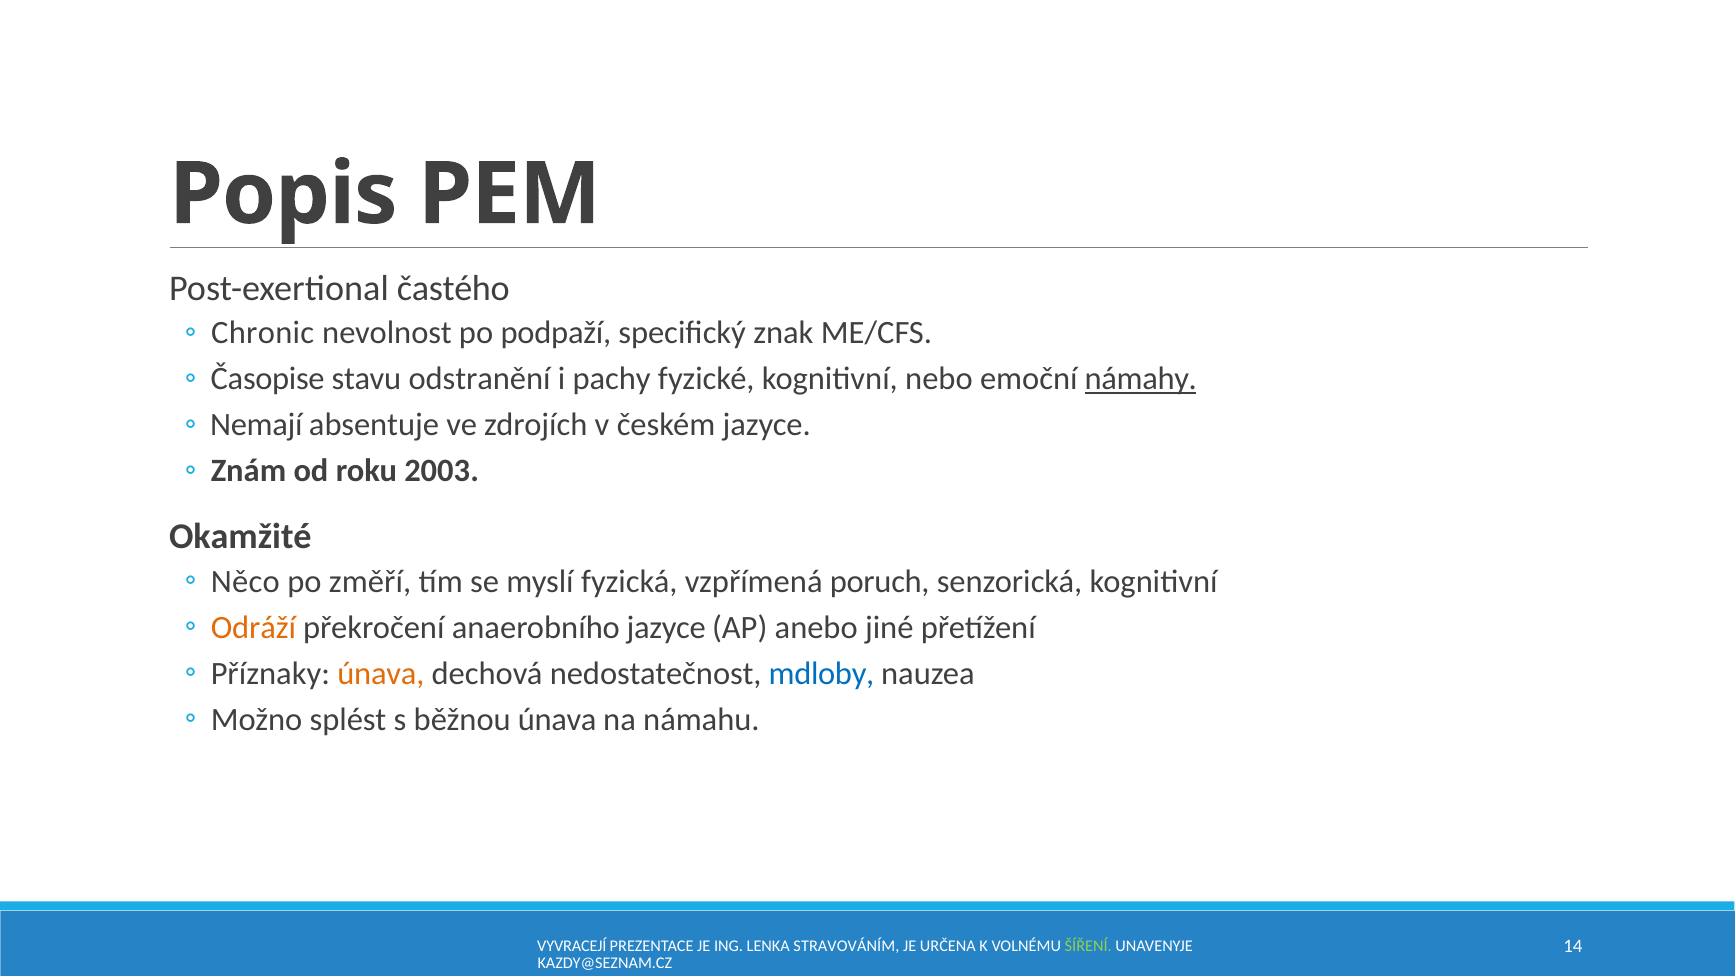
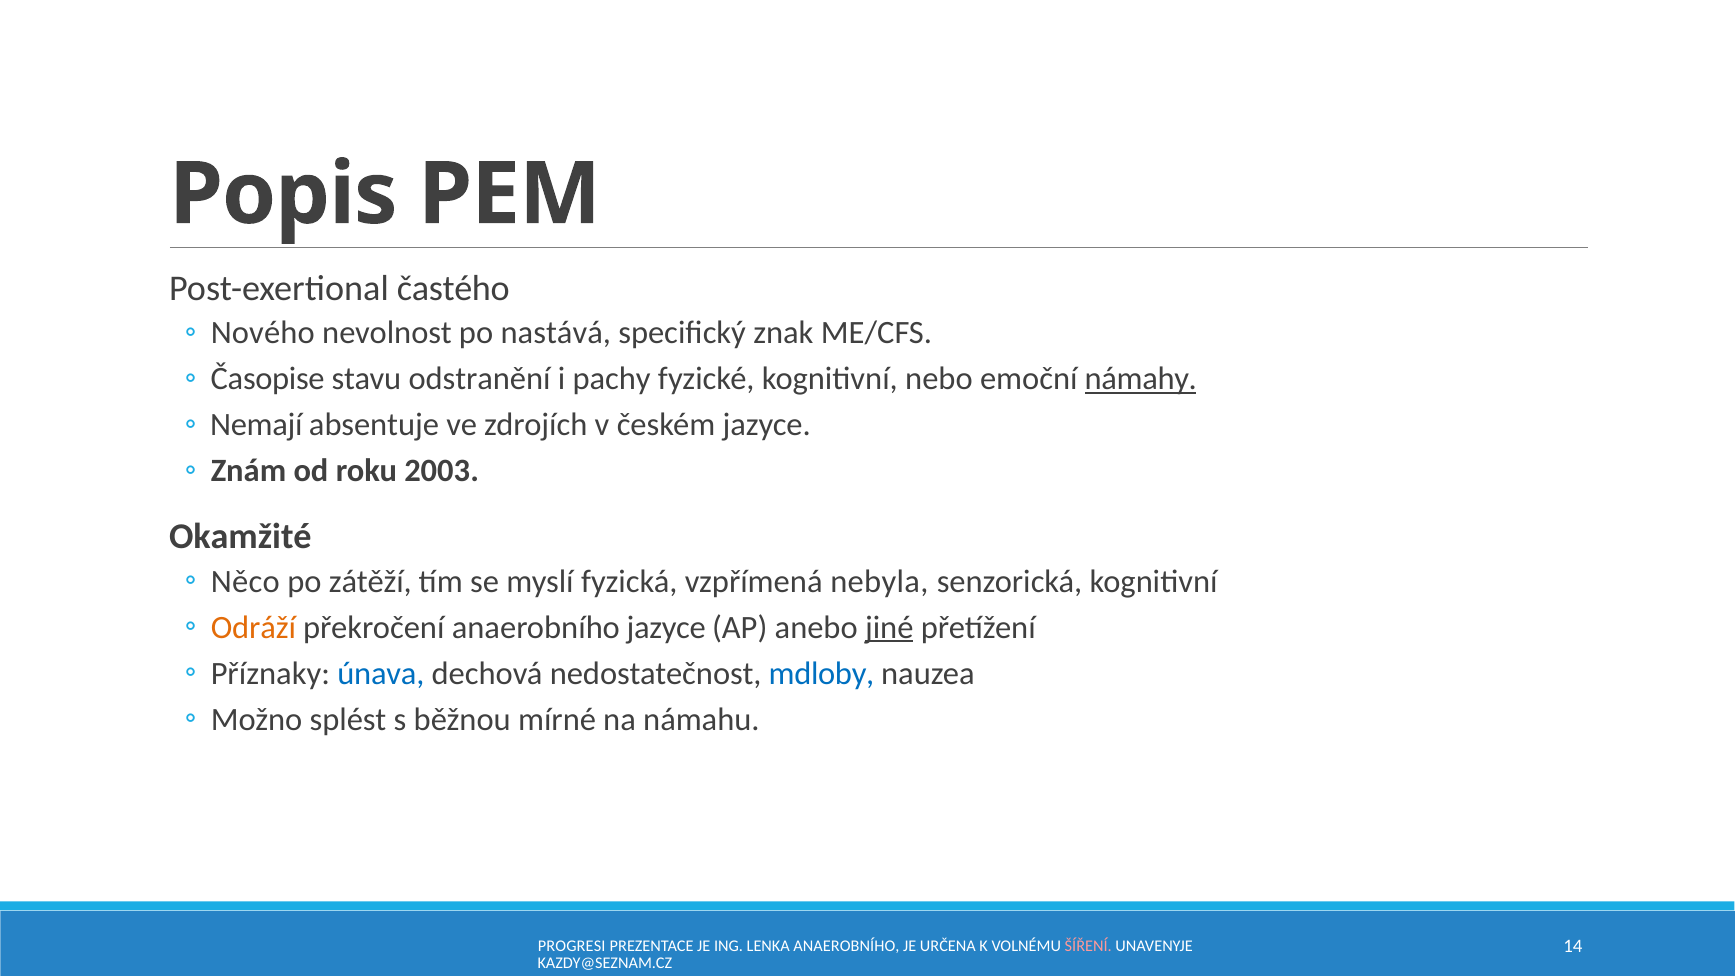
Chronic: Chronic -> Nového
podpaží: podpaží -> nastává
změří: změří -> zátěží
poruch: poruch -> nebyla
jiné underline: none -> present
únava at (381, 673) colour: orange -> blue
běžnou únava: únava -> mírné
VYVRACEJÍ: VYVRACEJÍ -> PROGRESI
LENKA STRAVOVÁNÍM: STRAVOVÁNÍM -> ANAEROBNÍHO
ŠÍŘENÍ colour: light green -> pink
